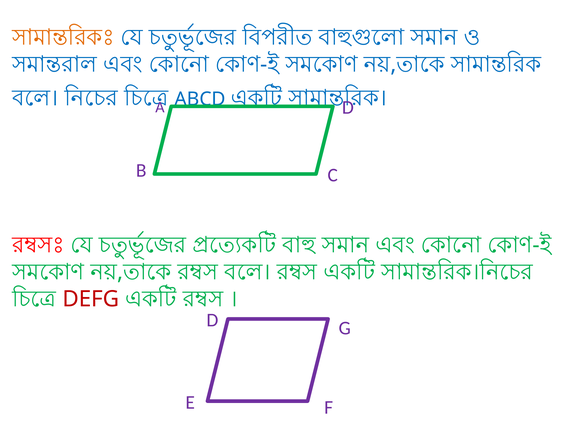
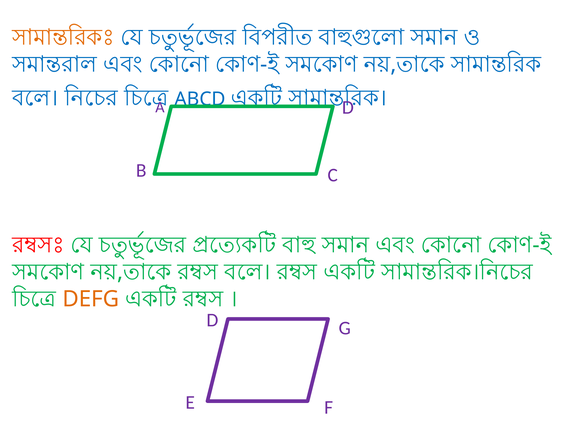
DEFG colour: red -> orange
